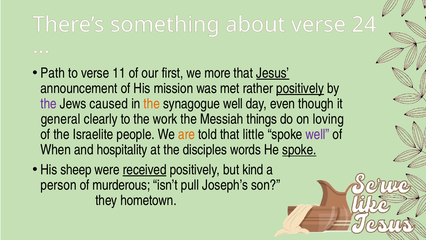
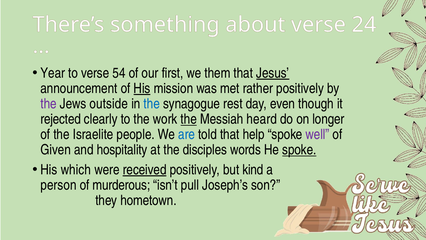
Path: Path -> Year
11: 11 -> 54
more: more -> them
His at (142, 88) underline: none -> present
positively at (300, 88) underline: present -> none
caused: caused -> outside
the at (152, 104) colour: orange -> blue
synagogue well: well -> rest
general: general -> rejected
the at (189, 119) underline: none -> present
things: things -> heard
loving: loving -> longer
are colour: orange -> blue
little: little -> help
When: When -> Given
sheep: sheep -> which
